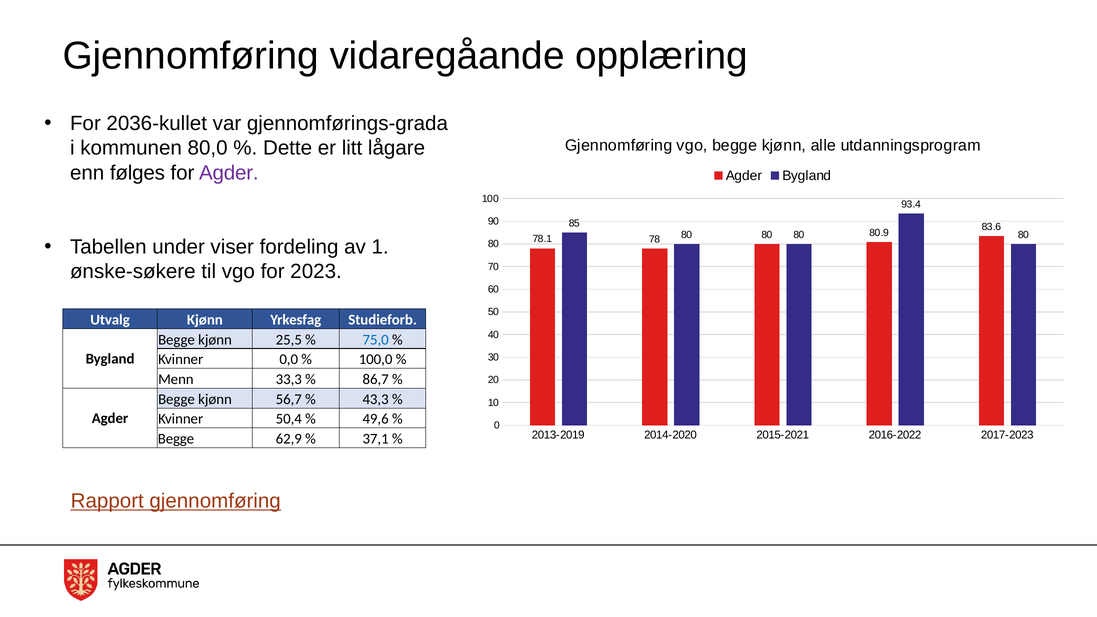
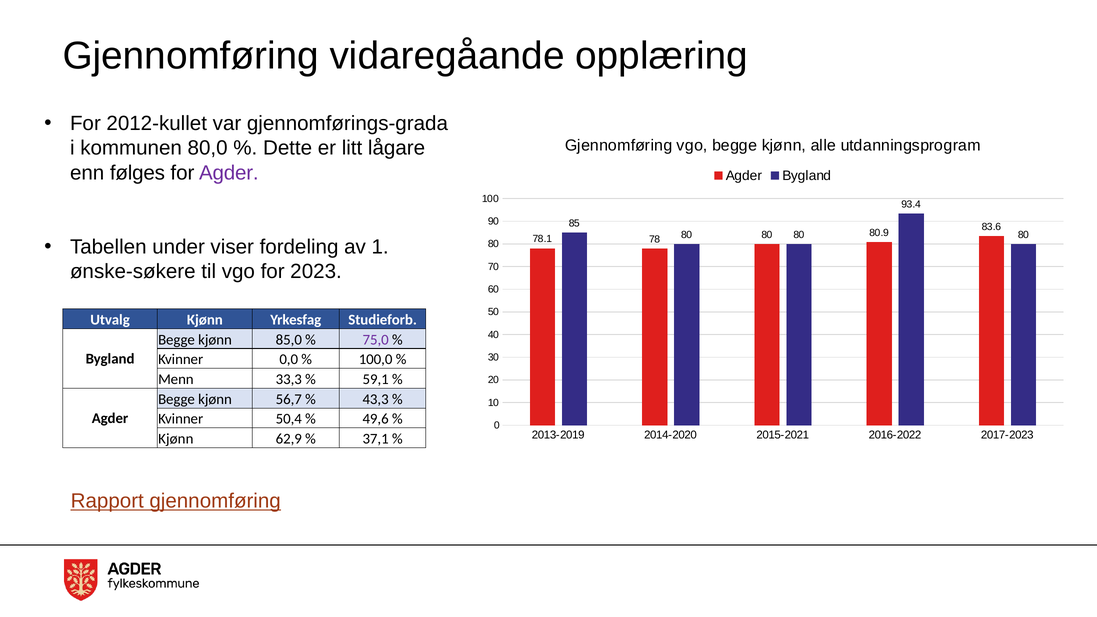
2036-kullet: 2036-kullet -> 2012-kullet
25,5: 25,5 -> 85,0
75,0 colour: blue -> purple
86,7: 86,7 -> 59,1
Begge at (176, 439): Begge -> Kjønn
